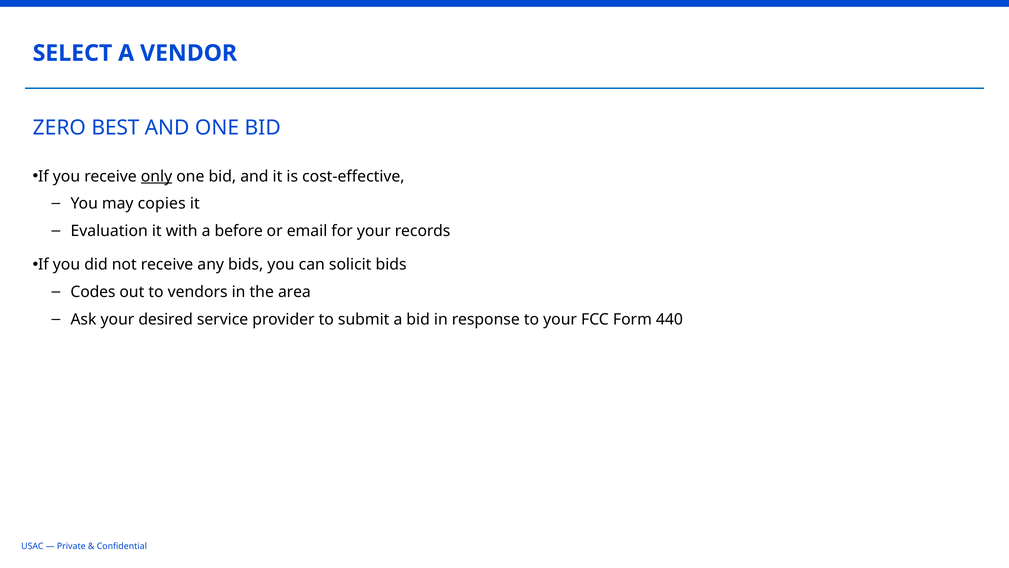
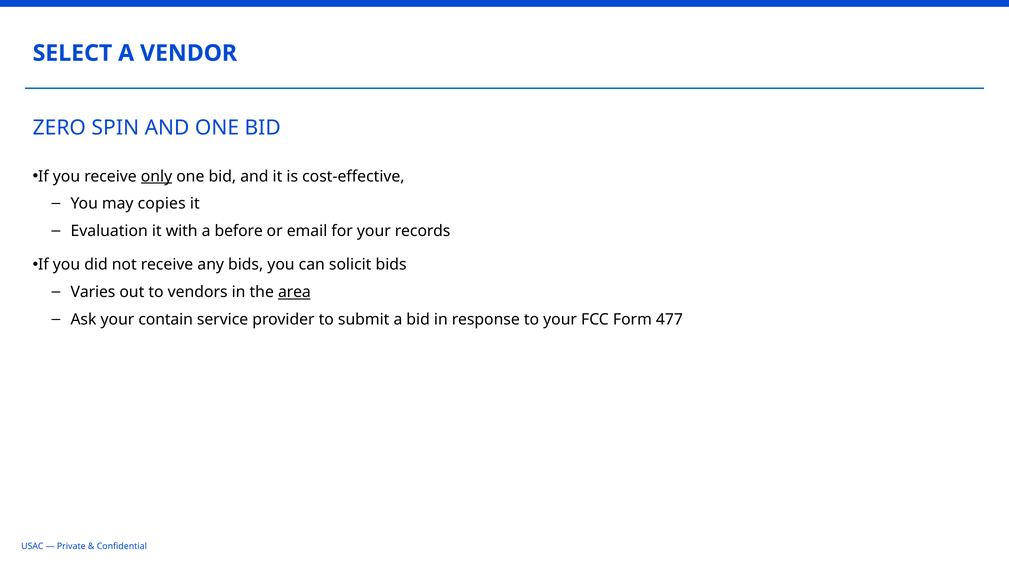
BEST: BEST -> SPIN
Codes: Codes -> Varies
area underline: none -> present
desired: desired -> contain
440: 440 -> 477
